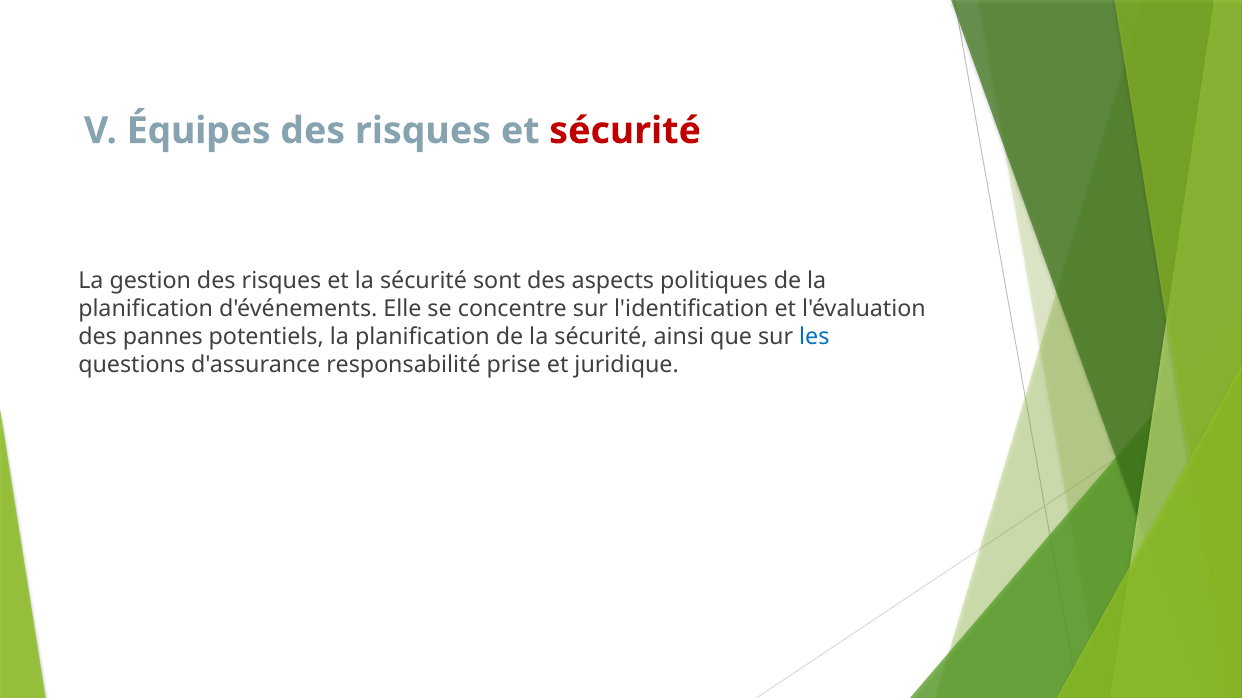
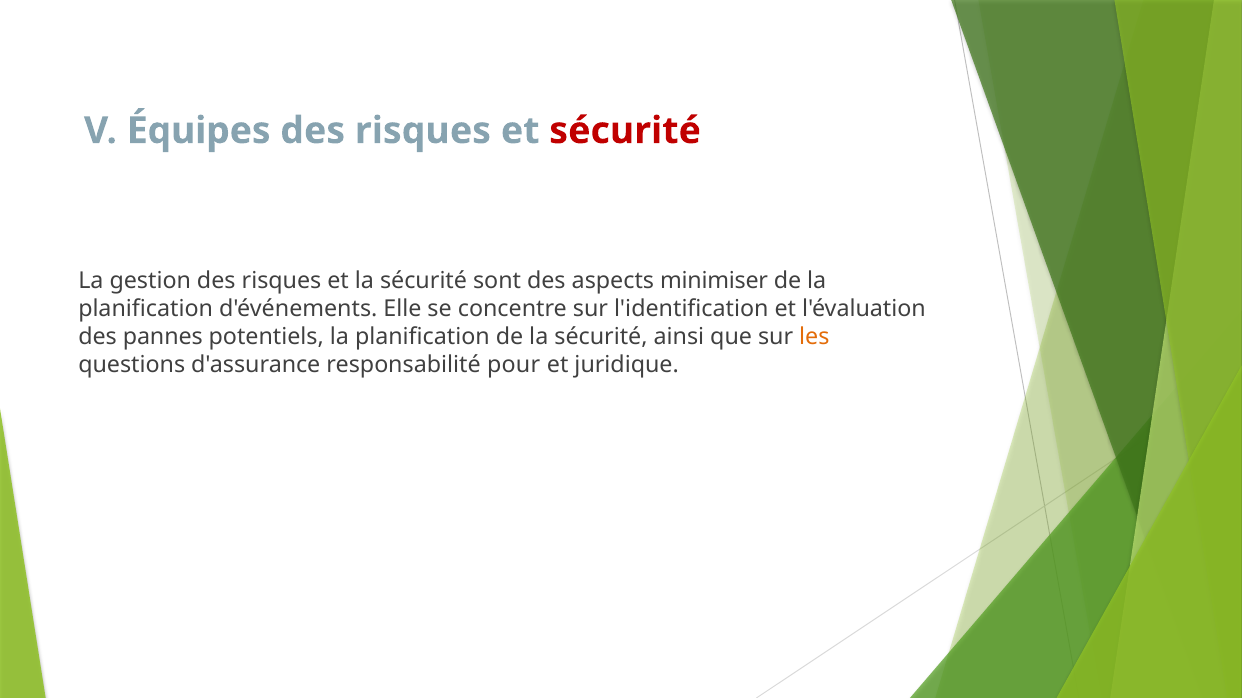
politiques: politiques -> minimiser
les colour: blue -> orange
prise: prise -> pour
